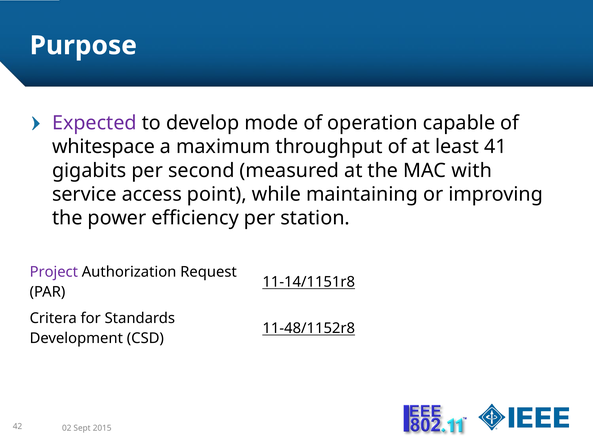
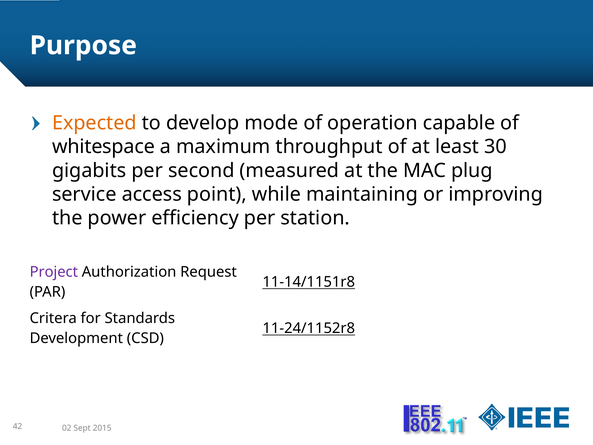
Expected colour: purple -> orange
41: 41 -> 30
with: with -> plug
11-48/1152r8: 11-48/1152r8 -> 11-24/1152r8
